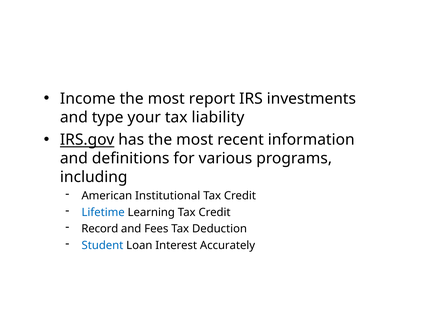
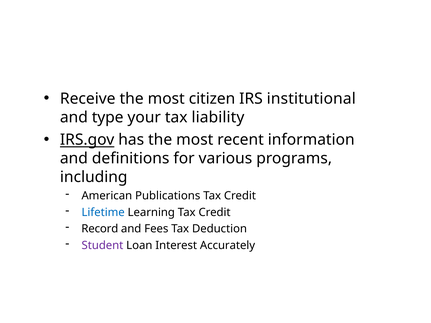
Income: Income -> Receive
report: report -> citizen
investments: investments -> institutional
Institutional: Institutional -> Publications
Student colour: blue -> purple
